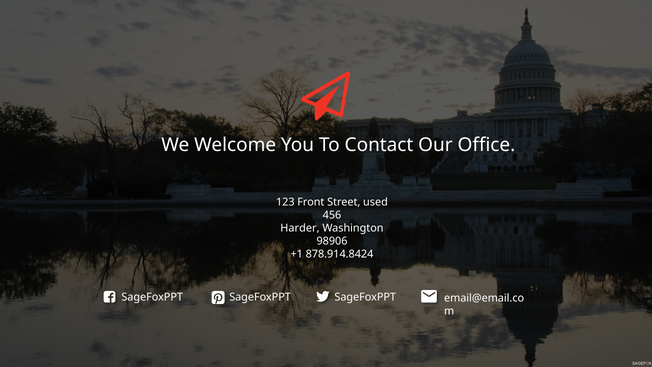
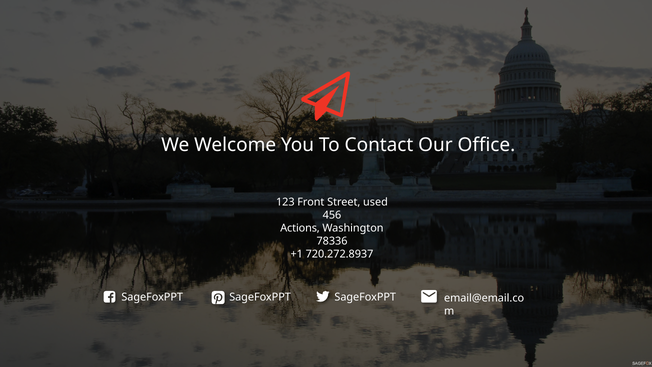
Harder: Harder -> Actions
98906: 98906 -> 78336
878.914.8424: 878.914.8424 -> 720.272.8937
